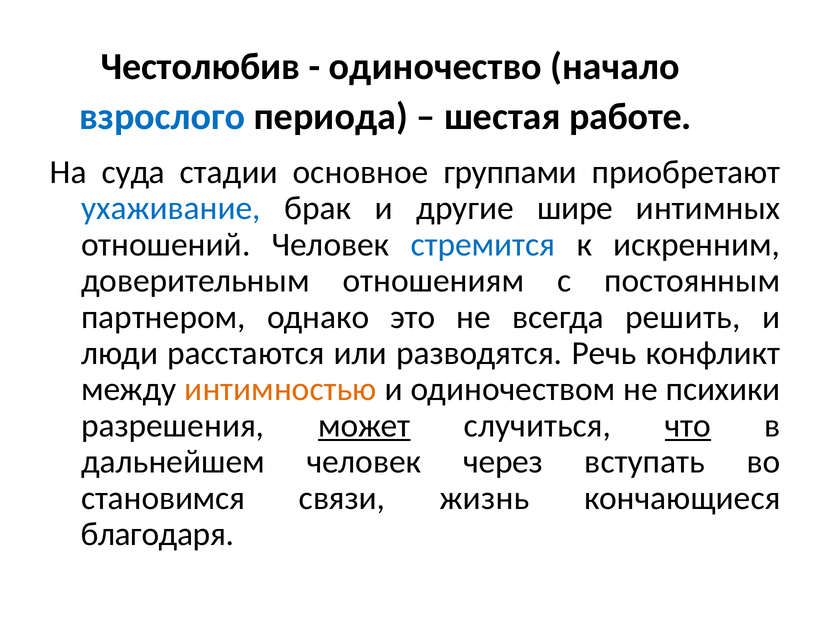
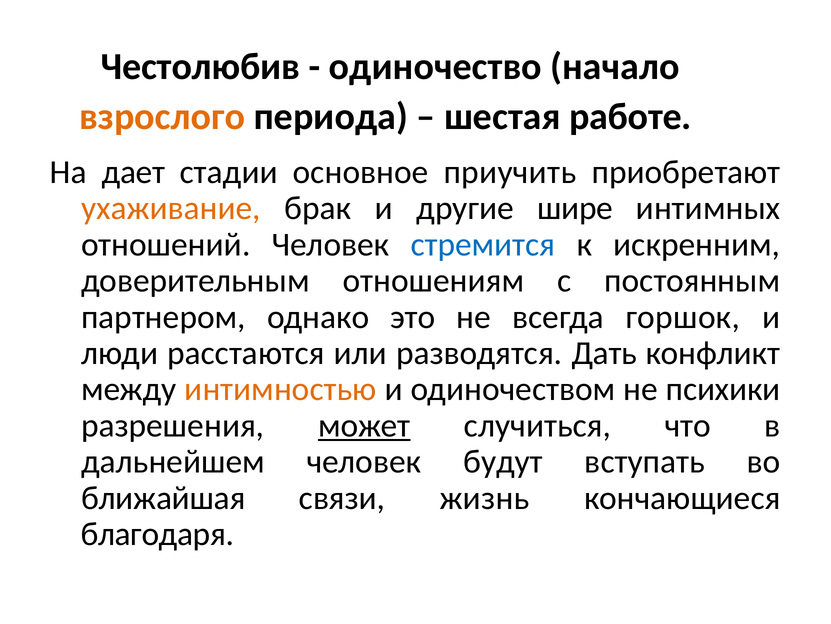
взрослого colour: blue -> orange
суда: суда -> дает
группами: группами -> приучить
ухаживание colour: blue -> orange
решить: решить -> горшок
Речь: Речь -> Дать
что underline: present -> none
через: через -> будут
становимся: становимся -> ближайшая
